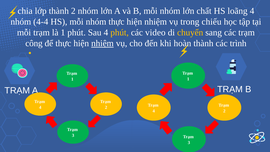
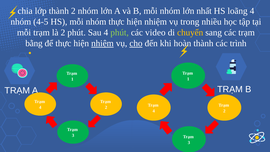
chất: chất -> nhất
4-4: 4-4 -> 4-5
chiếu: chiếu -> nhiều
là 1: 1 -> 2
phút at (120, 33) colour: yellow -> light green
công: công -> bằng
cho underline: none -> present
